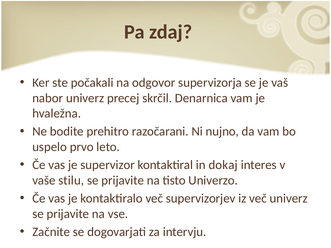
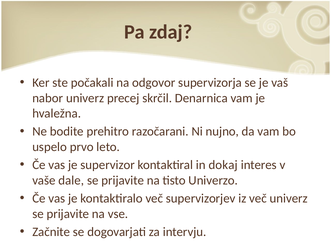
stilu: stilu -> dale
